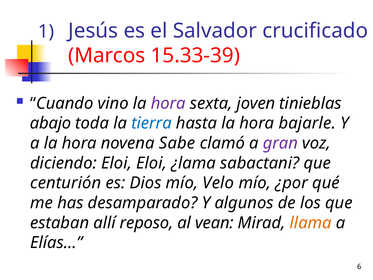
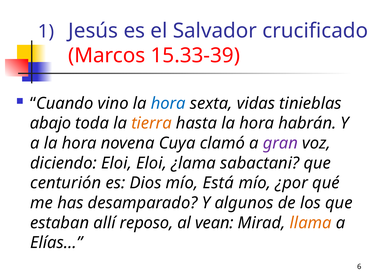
hora at (168, 103) colour: purple -> blue
joven: joven -> vidas
tierra colour: blue -> orange
bajarle: bajarle -> habrán
Sabe: Sabe -> Cuya
Velo: Velo -> Está
